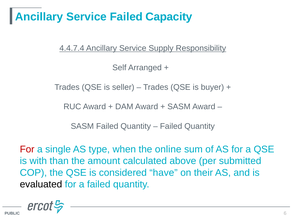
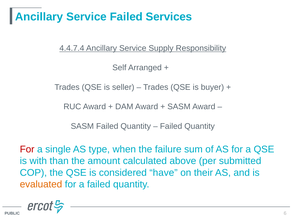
Capacity: Capacity -> Services
online: online -> failure
evaluated colour: black -> orange
